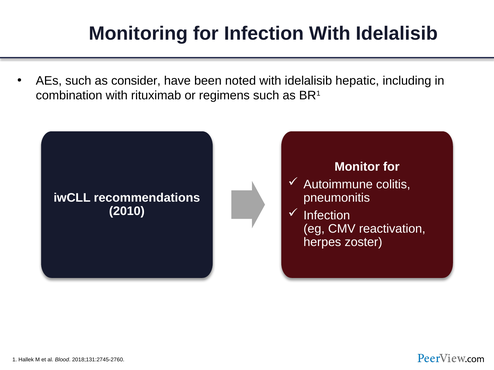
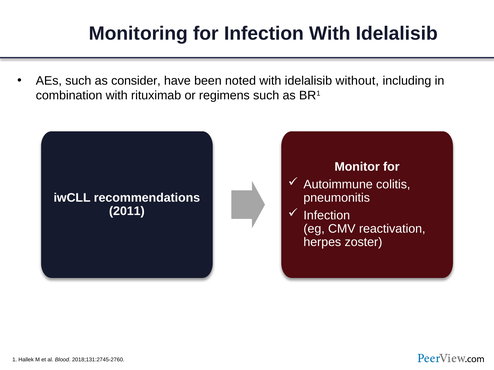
hepatic: hepatic -> without
2010: 2010 -> 2011
